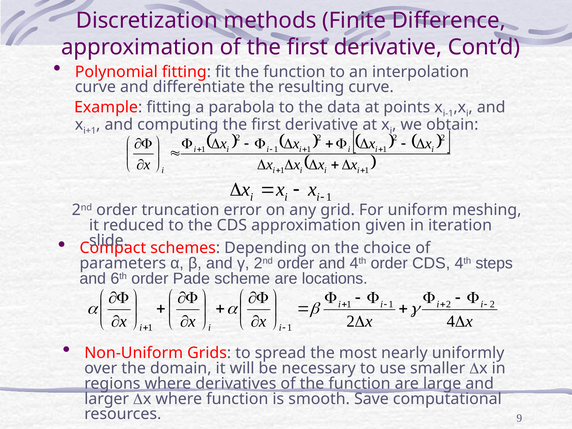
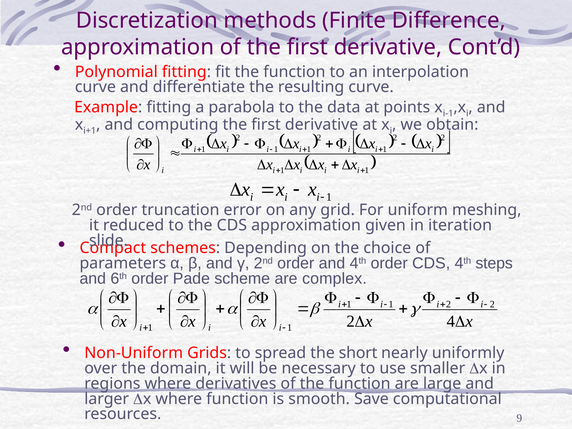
locations: locations -> complex
most: most -> short
